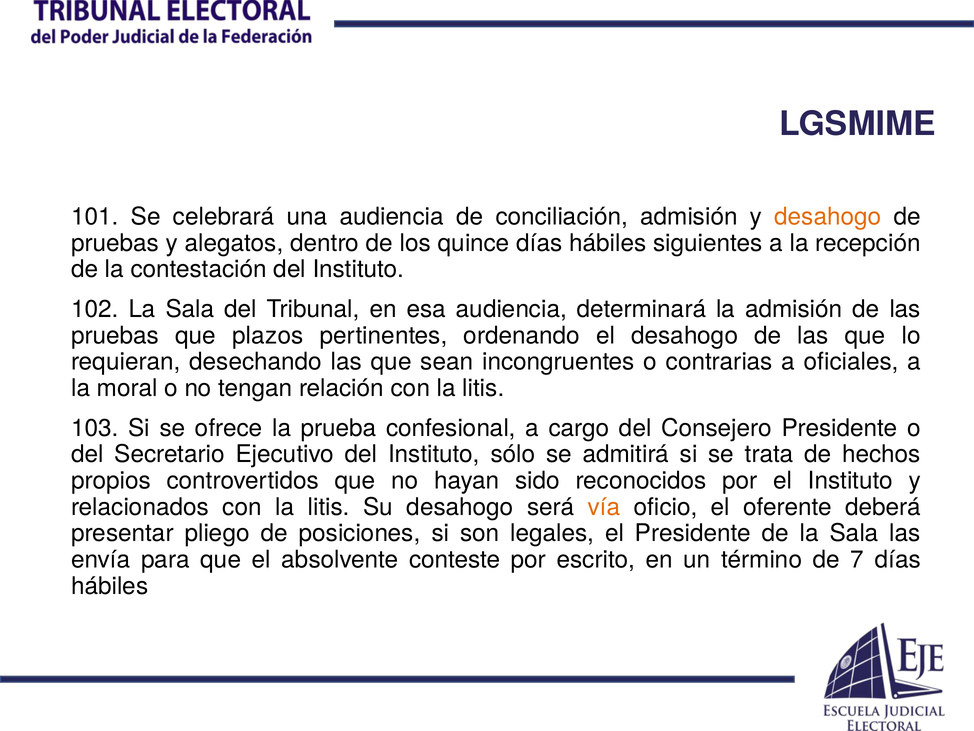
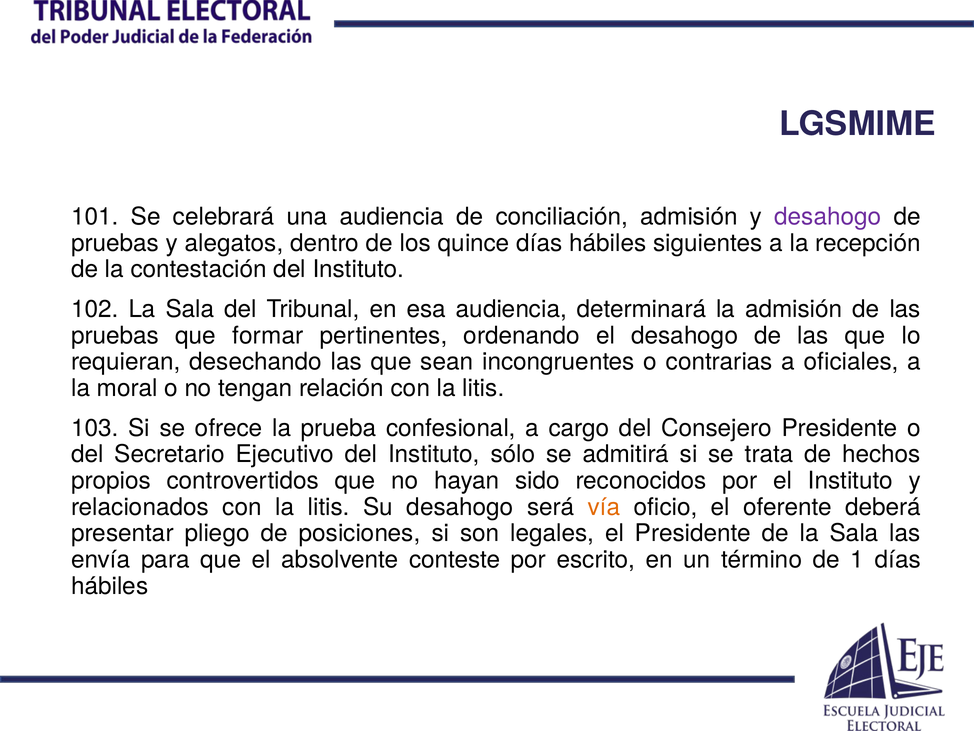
desahogo at (828, 217) colour: orange -> purple
plazos: plazos -> formar
7: 7 -> 1
